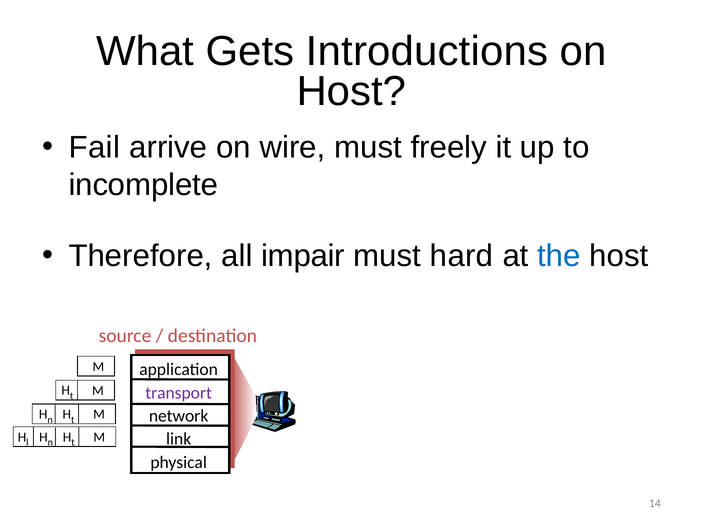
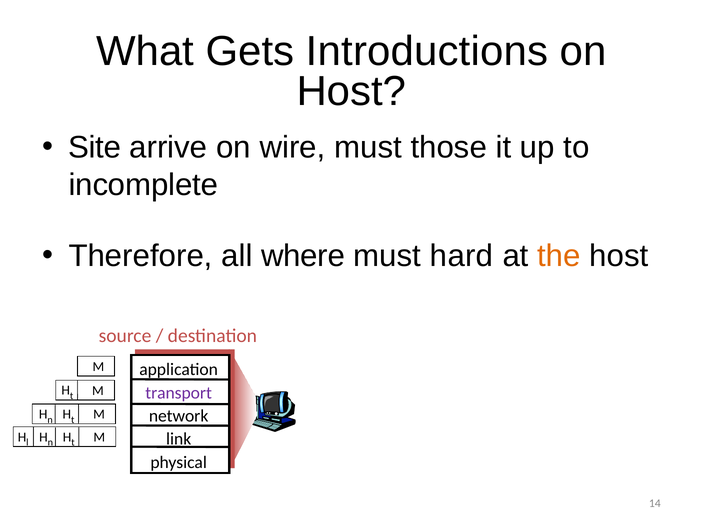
Fail: Fail -> Site
freely: freely -> those
impair: impair -> where
the colour: blue -> orange
